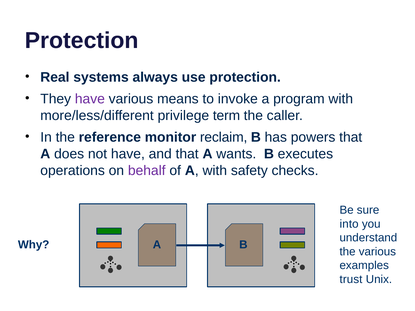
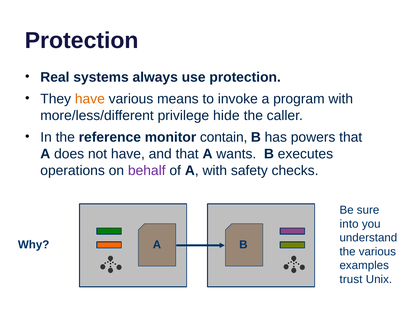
have at (90, 99) colour: purple -> orange
term: term -> hide
reclaim: reclaim -> contain
